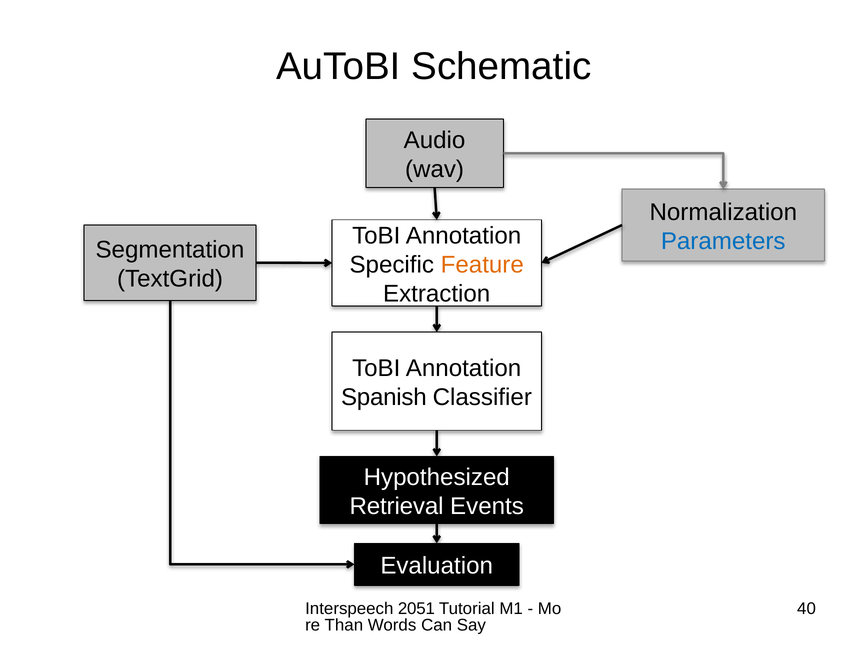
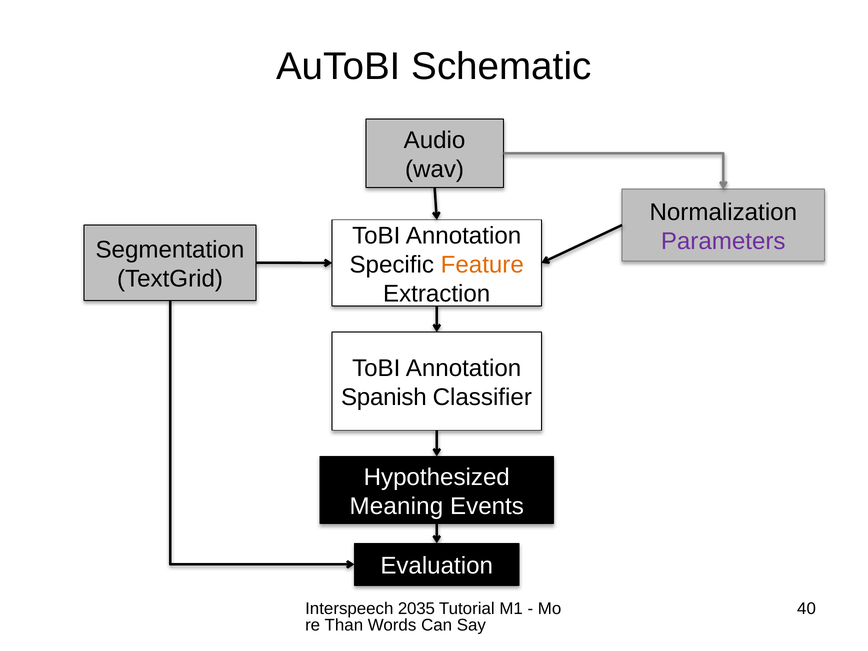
Parameters colour: blue -> purple
Retrieval: Retrieval -> Meaning
2051: 2051 -> 2035
